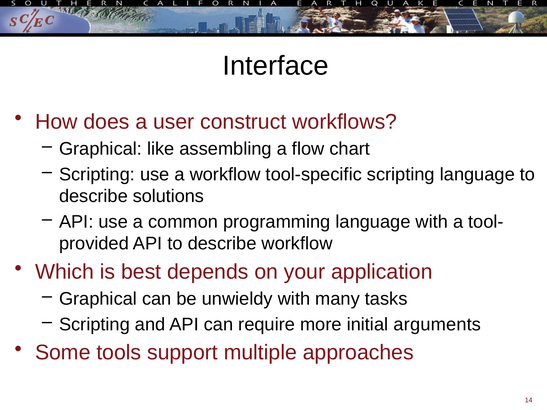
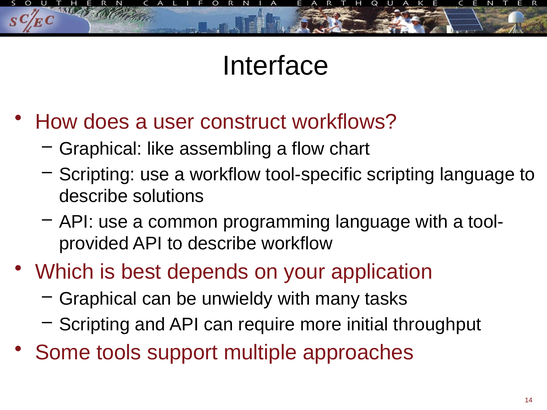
arguments: arguments -> throughput
